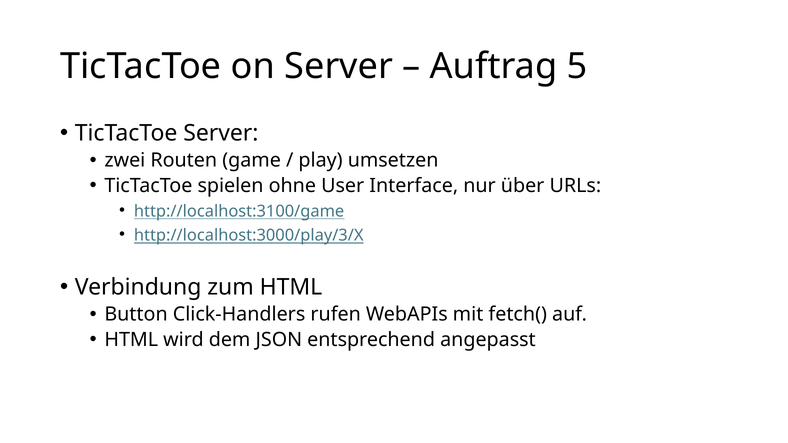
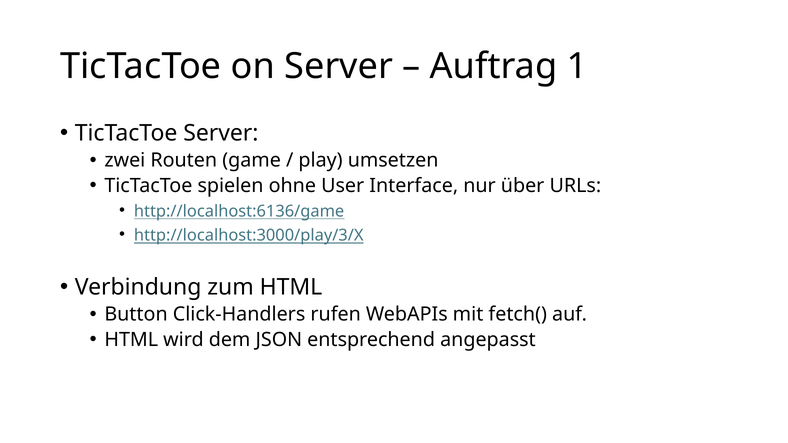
5: 5 -> 1
http://localhost:3100/game: http://localhost:3100/game -> http://localhost:6136/game
